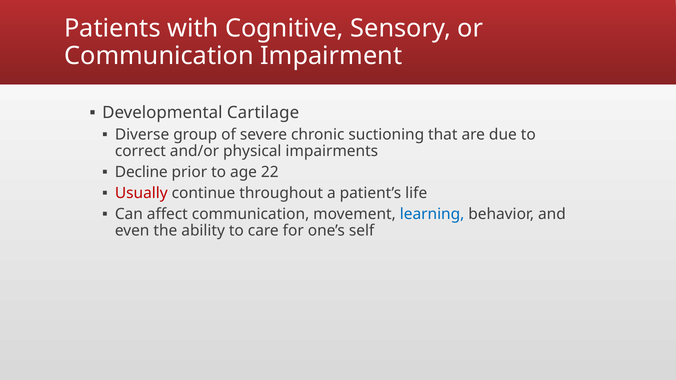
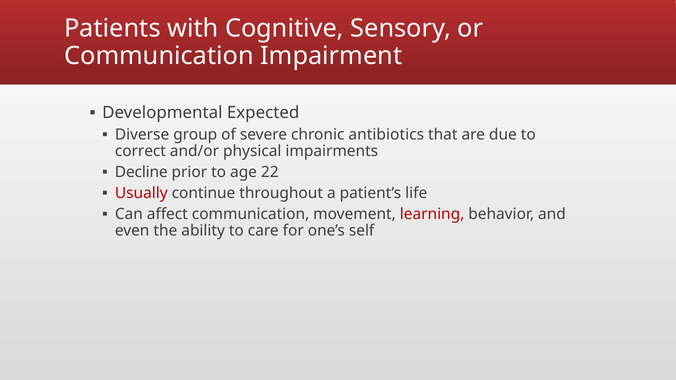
Cartilage: Cartilage -> Expected
suctioning: suctioning -> antibiotics
learning colour: blue -> red
